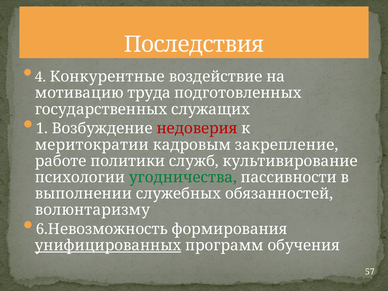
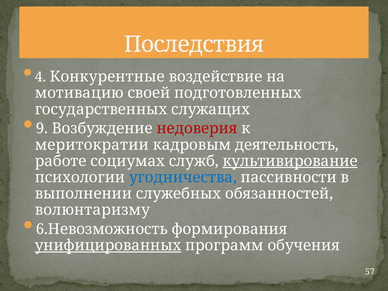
труда: труда -> своей
1: 1 -> 9
закрепление: закрепление -> деятельность
политики: политики -> социумах
культивирование underline: none -> present
угодничества colour: green -> blue
